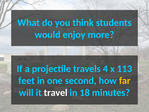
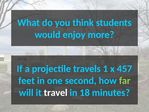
4: 4 -> 1
113: 113 -> 457
far colour: yellow -> light green
